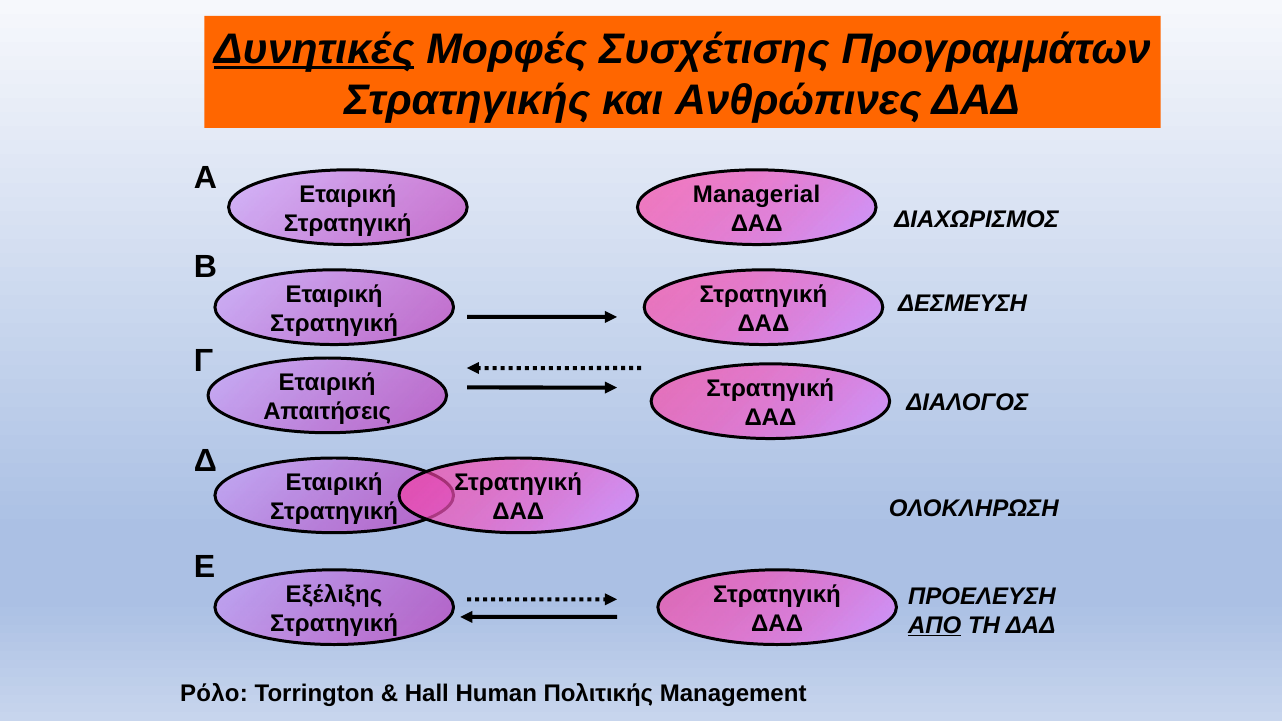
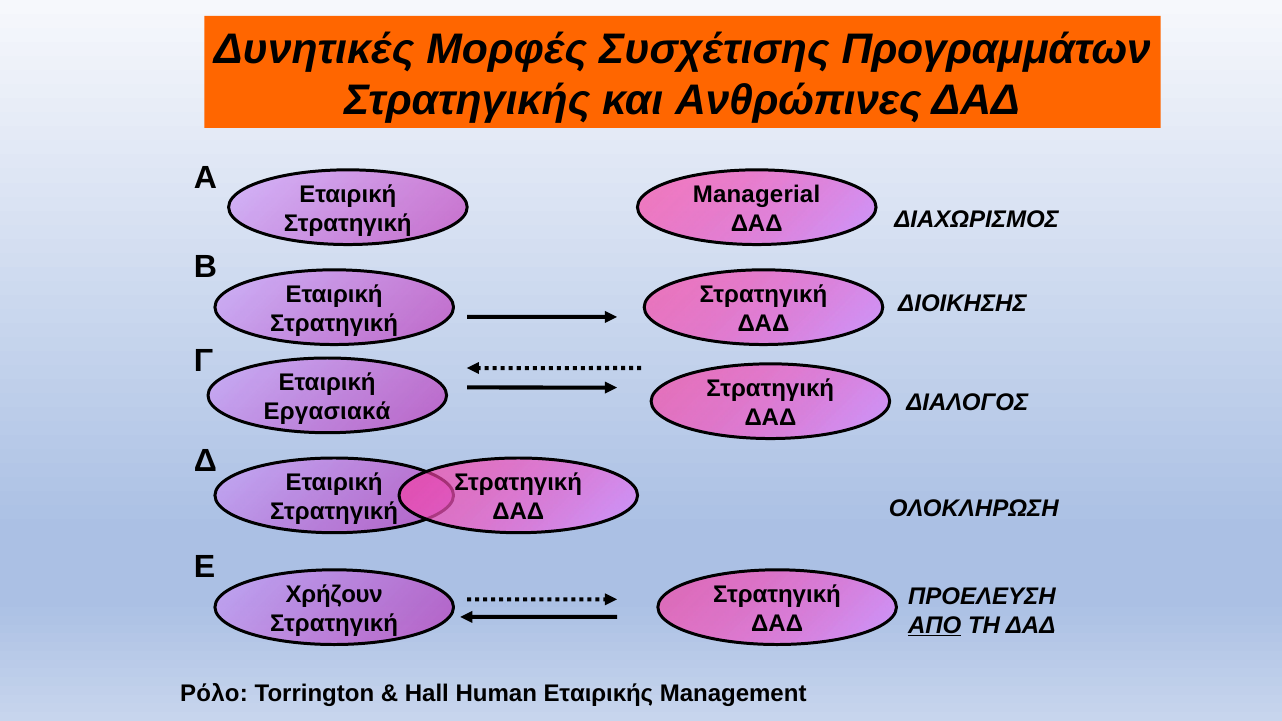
Δυνητικές underline: present -> none
ΔΕΣΜΕΥΣΗ: ΔΕΣΜΕΥΣΗ -> ΔΙΟΙΚΗΣΗΣ
Απαιτήσεις: Απαιτήσεις -> Εργασιακά
Εξέλιξης: Εξέλιξης -> Χρήζουν
Πολιτικής: Πολιτικής -> Εταιρικής
